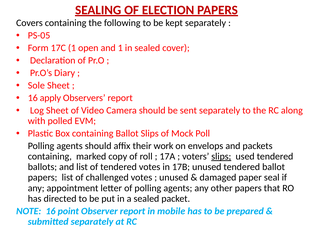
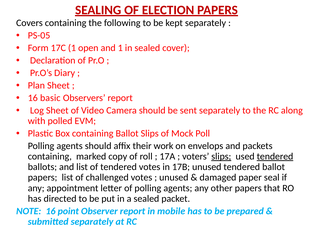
Sole: Sole -> Plan
apply: apply -> basic
tendered at (275, 157) underline: none -> present
